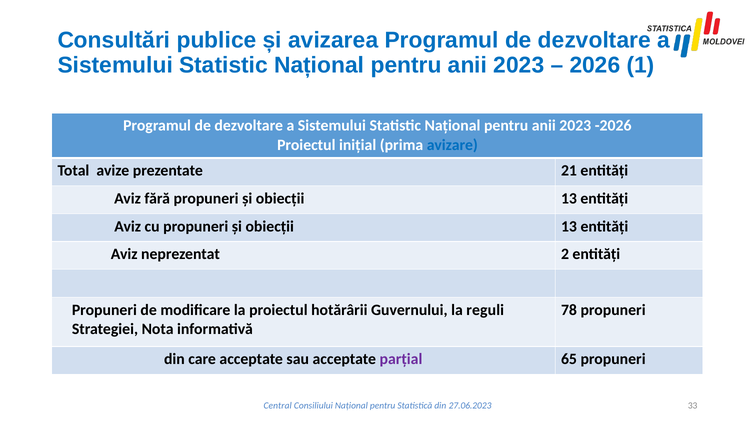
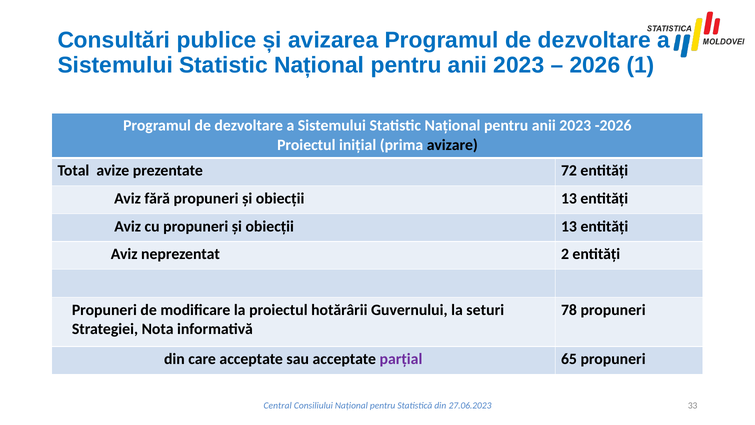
avizare colour: blue -> black
21: 21 -> 72
reguli: reguli -> seturi
